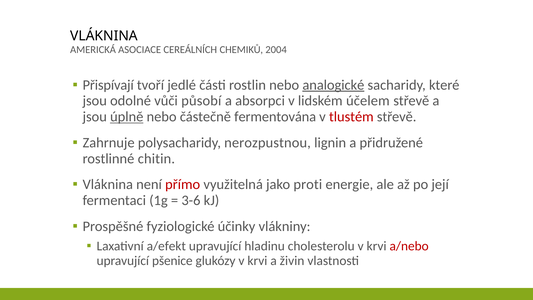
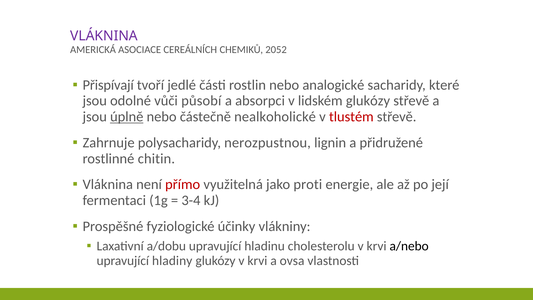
VLÁKNINA at (104, 36) colour: black -> purple
2004: 2004 -> 2052
analogické underline: present -> none
lidském účelem: účelem -> glukózy
fermentována: fermentována -> nealkoholické
3-6: 3-6 -> 3-4
a/efekt: a/efekt -> a/dobu
a/nebo colour: red -> black
pšenice: pšenice -> hladiny
živin: živin -> ovsa
